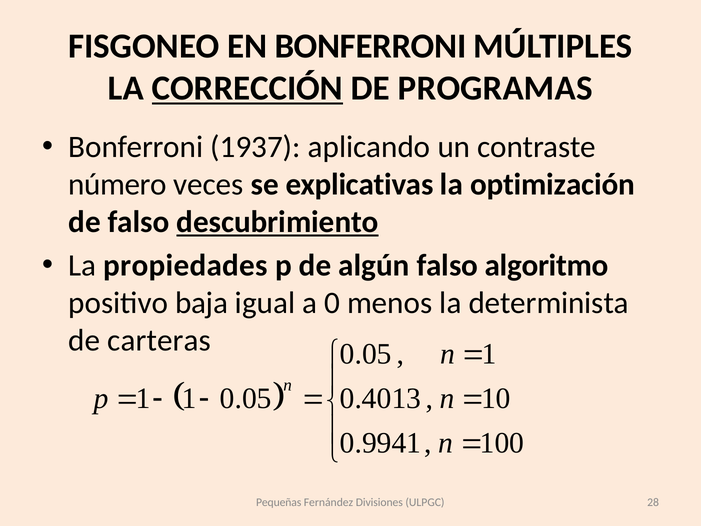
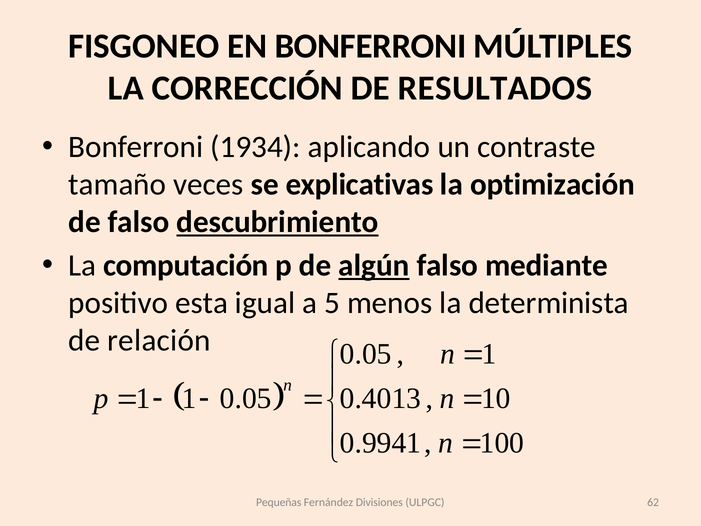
CORRECCIÓN underline: present -> none
PROGRAMAS: PROGRAMAS -> RESULTADOS
1937: 1937 -> 1934
número: número -> tamaño
propiedades: propiedades -> computación
algún underline: none -> present
algoritmo: algoritmo -> mediante
baja: baja -> esta
0: 0 -> 5
carteras: carteras -> relación
28: 28 -> 62
